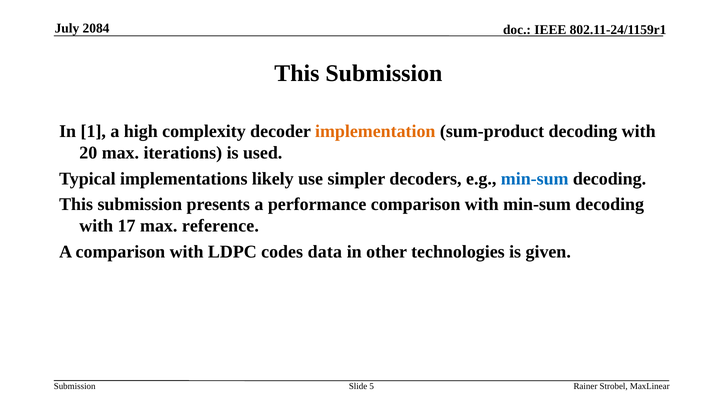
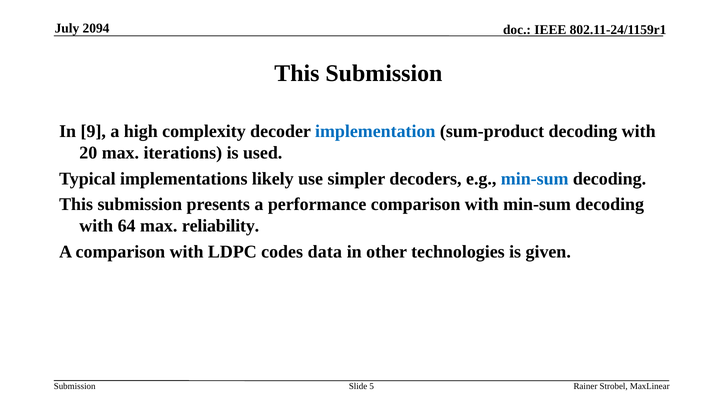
2084: 2084 -> 2094
1: 1 -> 9
implementation colour: orange -> blue
17: 17 -> 64
reference: reference -> reliability
